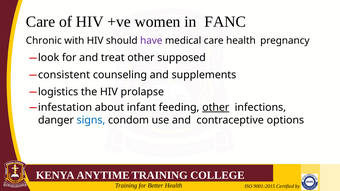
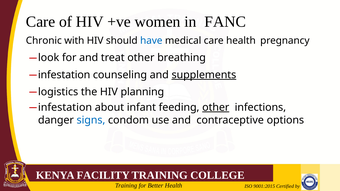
have colour: purple -> blue
supposed: supposed -> breathing
consistent at (64, 75): consistent -> infestation
supplements underline: none -> present
prolapse: prolapse -> planning
ANYTIME: ANYTIME -> FACILITY
